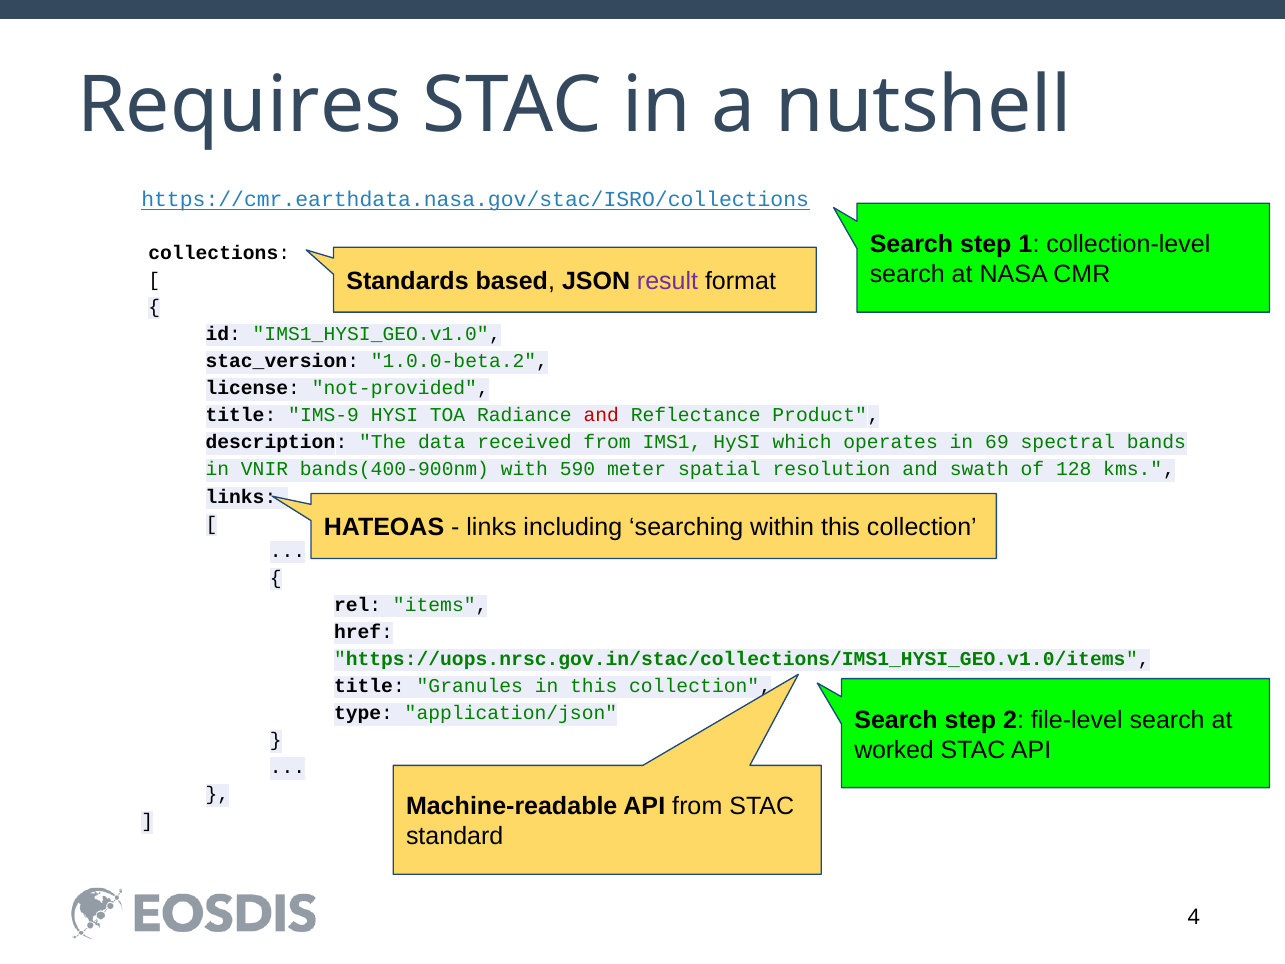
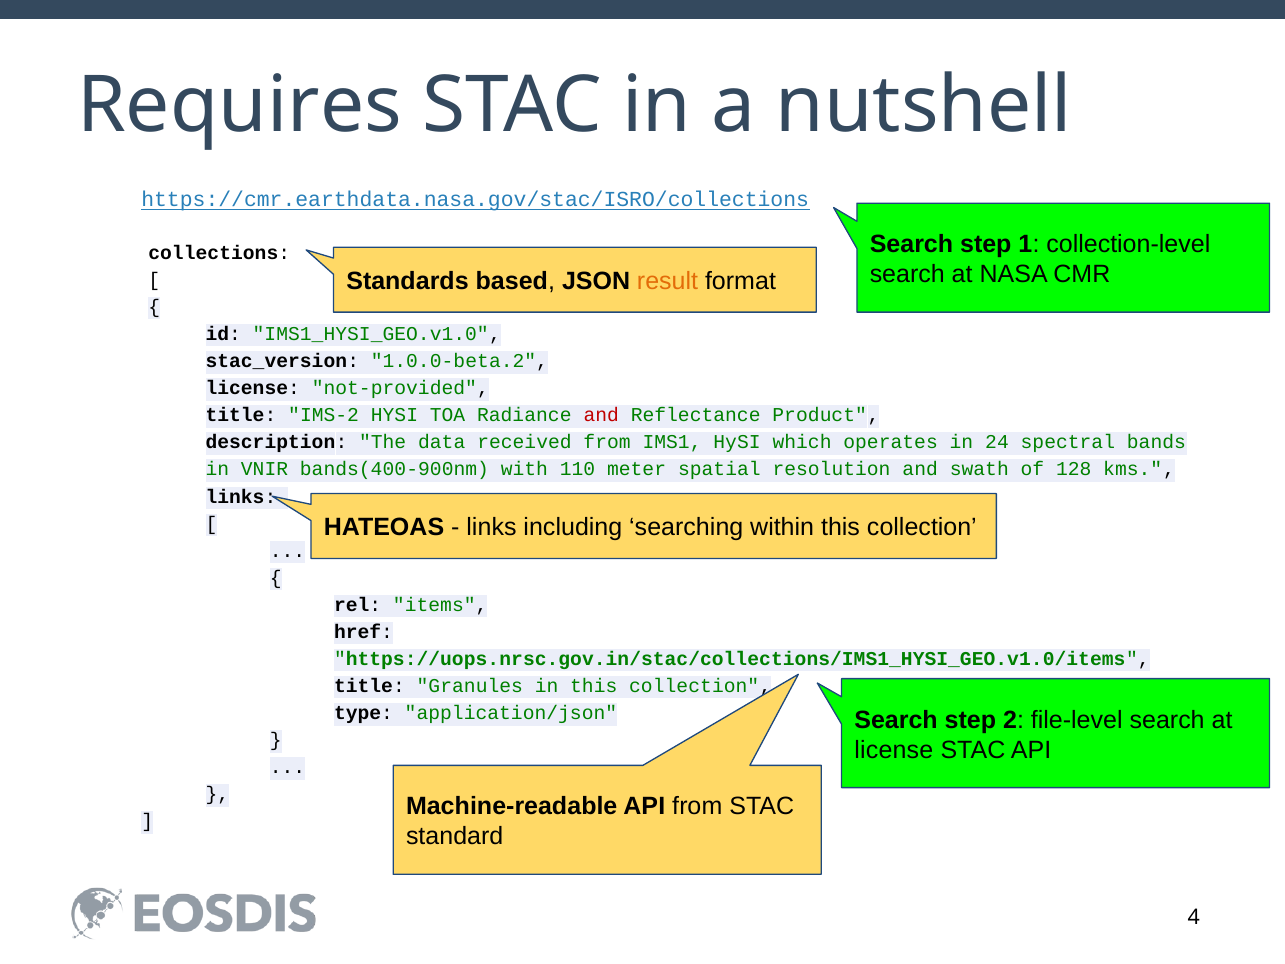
result colour: purple -> orange
IMS-9: IMS-9 -> IMS-2
69: 69 -> 24
590: 590 -> 110
worked at (894, 750): worked -> license
